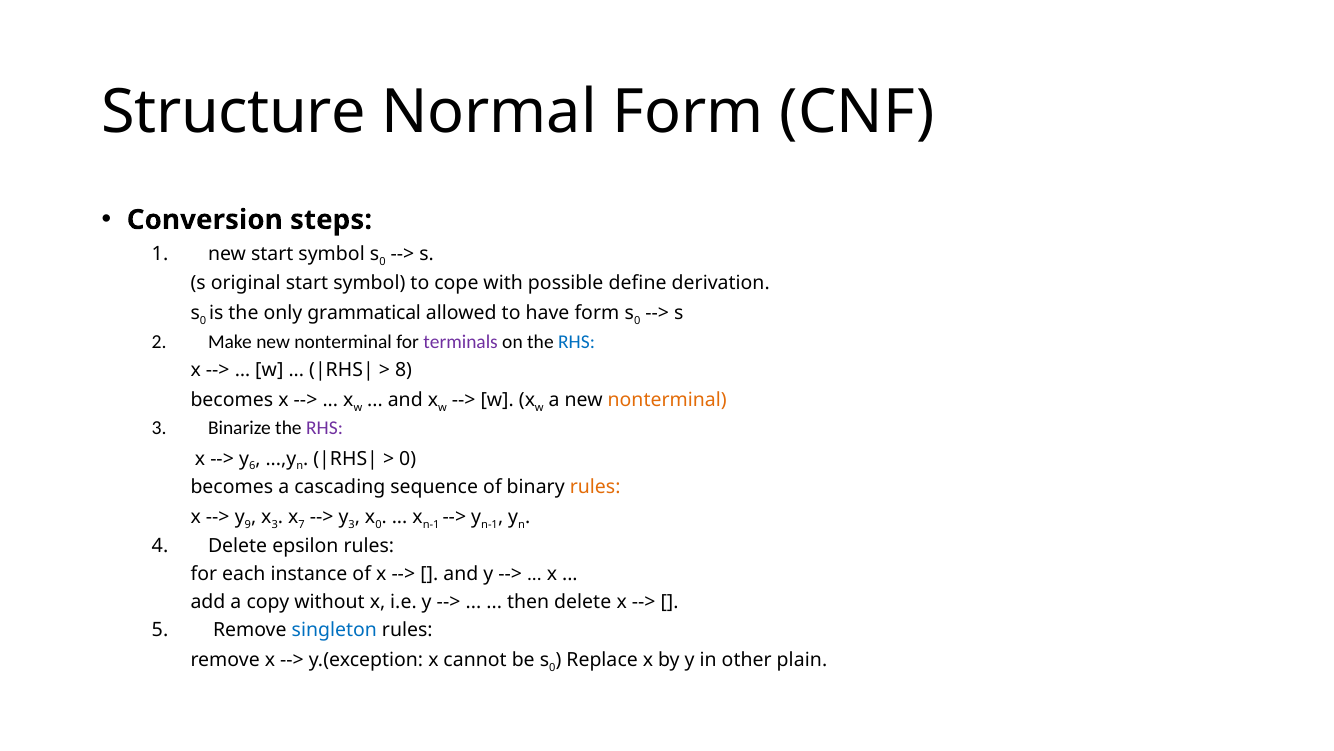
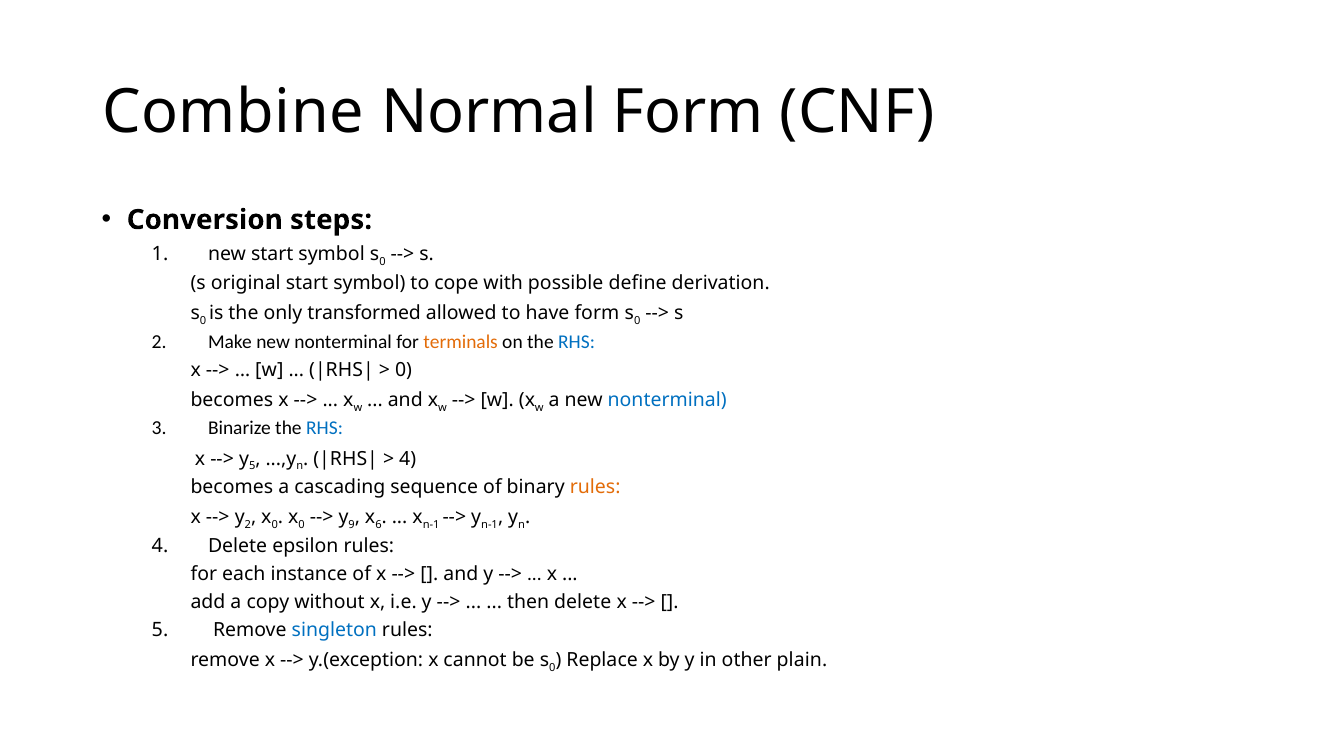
Structure: Structure -> Combine
grammatical: grammatical -> transformed
terminals colour: purple -> orange
8 at (404, 369): 8 -> 0
nonterminal at (667, 400) colour: orange -> blue
RHS at (325, 428) colour: purple -> blue
y 6: 6 -> 5
0 at (408, 458): 0 -> 4
y 9: 9 -> 2
3 at (275, 525): 3 -> 0
7 at (302, 525): 7 -> 0
y 3: 3 -> 9
x 0: 0 -> 6
